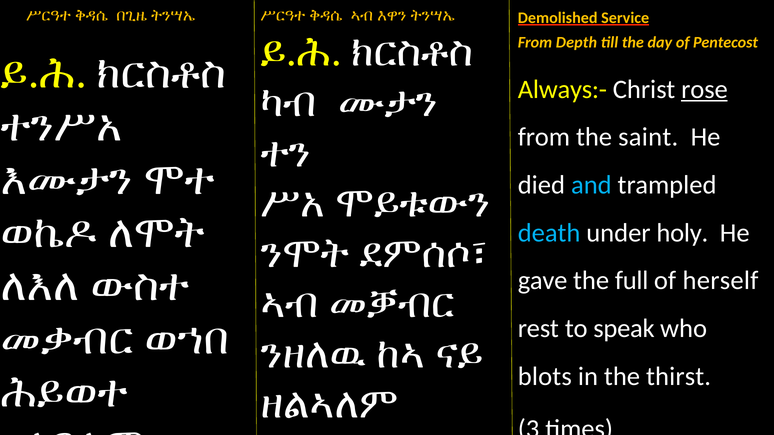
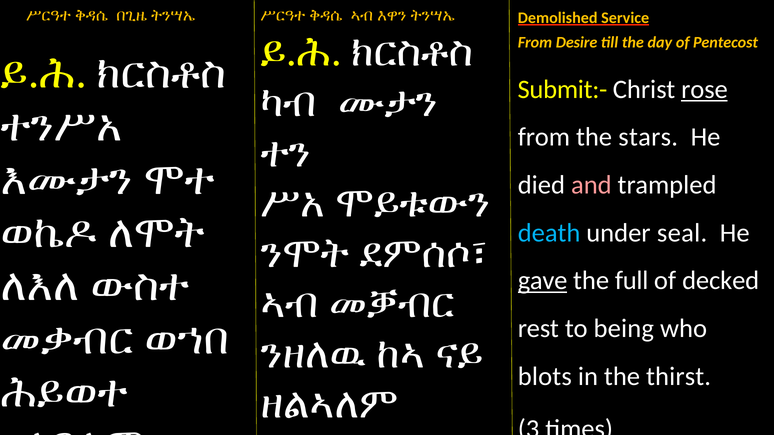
Depth: Depth -> Desire
Always:-: Always:- -> Submit:-
saint: saint -> stars
and colour: light blue -> pink
holy: holy -> seal
gave underline: none -> present
herself: herself -> decked
speak: speak -> being
